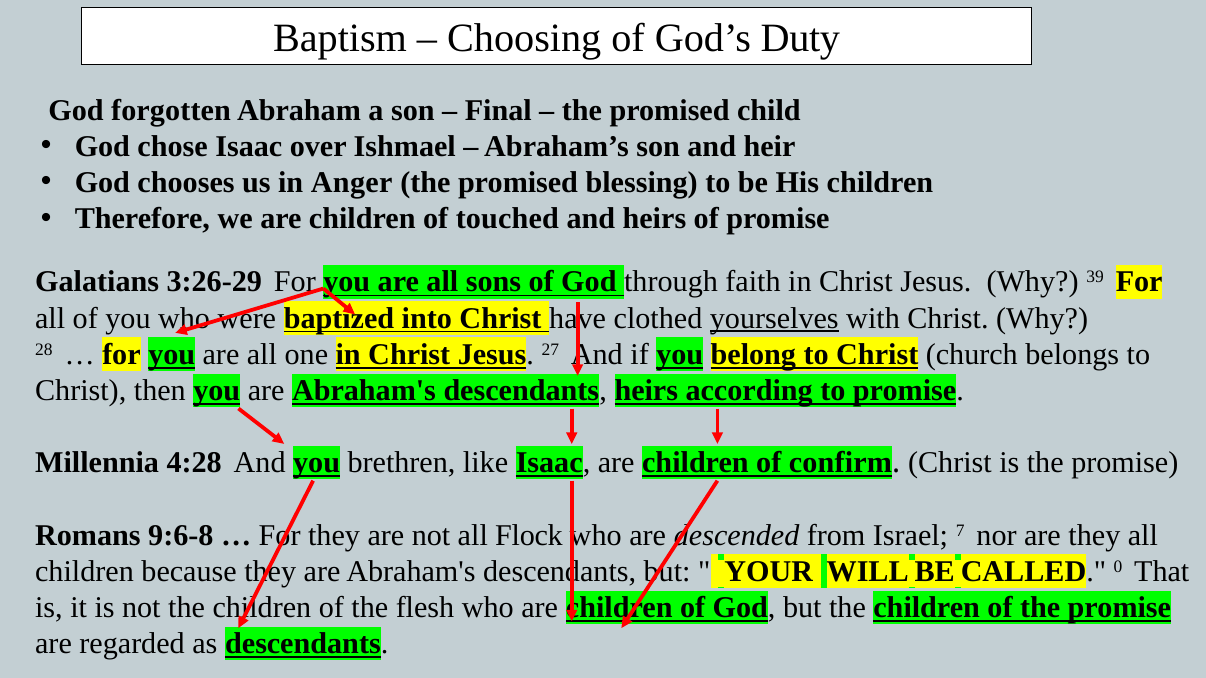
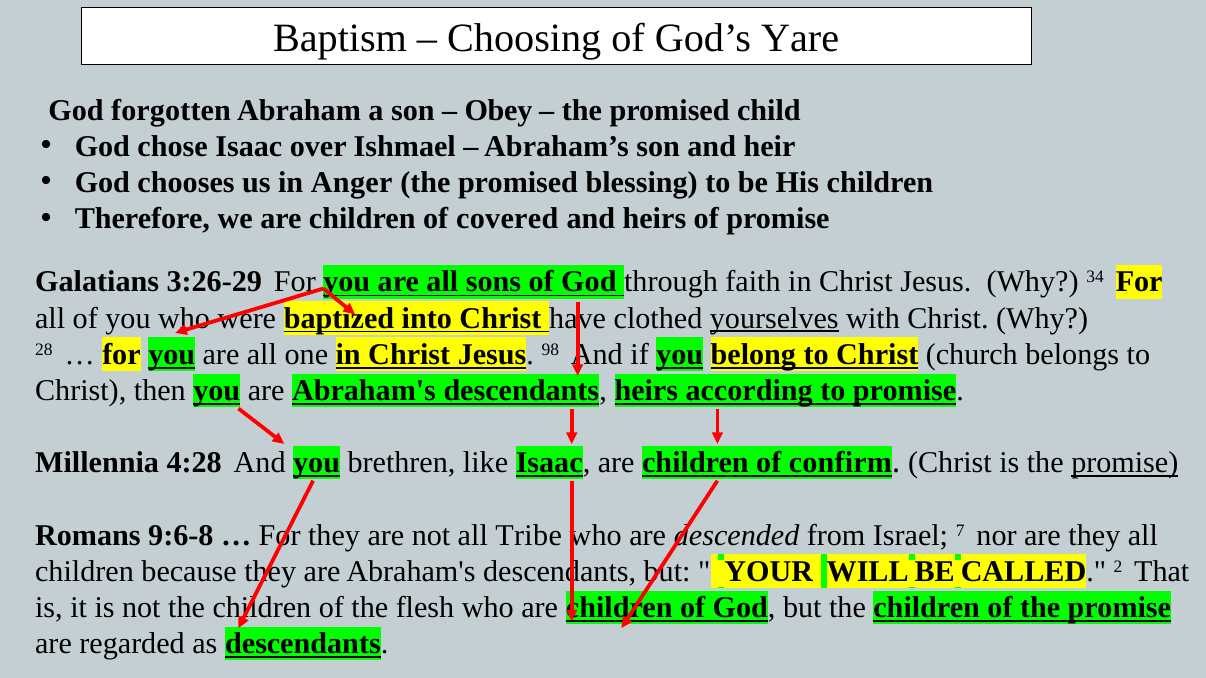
Duty: Duty -> Yare
Final: Final -> Obey
touched: touched -> covered
39: 39 -> 34
27: 27 -> 98
promise at (1125, 463) underline: none -> present
Flock: Flock -> Tribe
0: 0 -> 2
